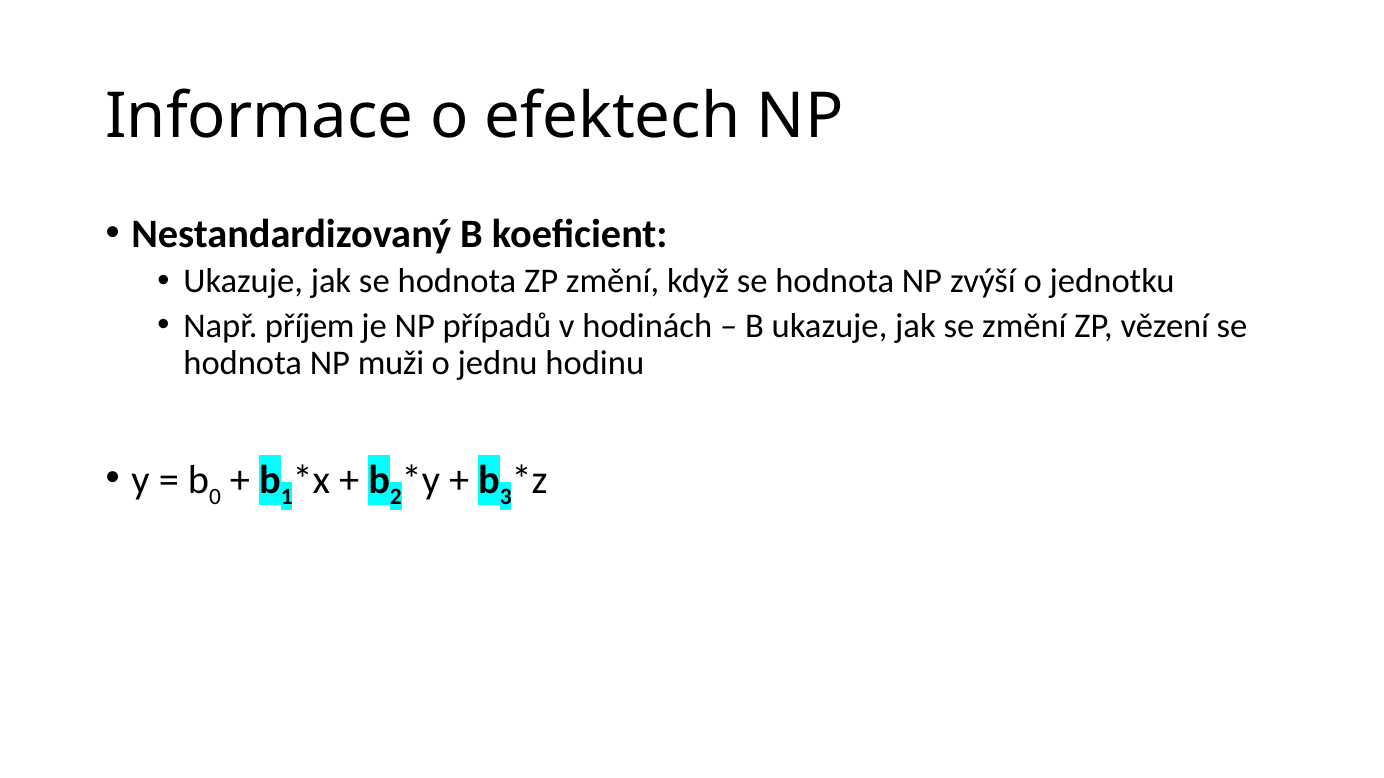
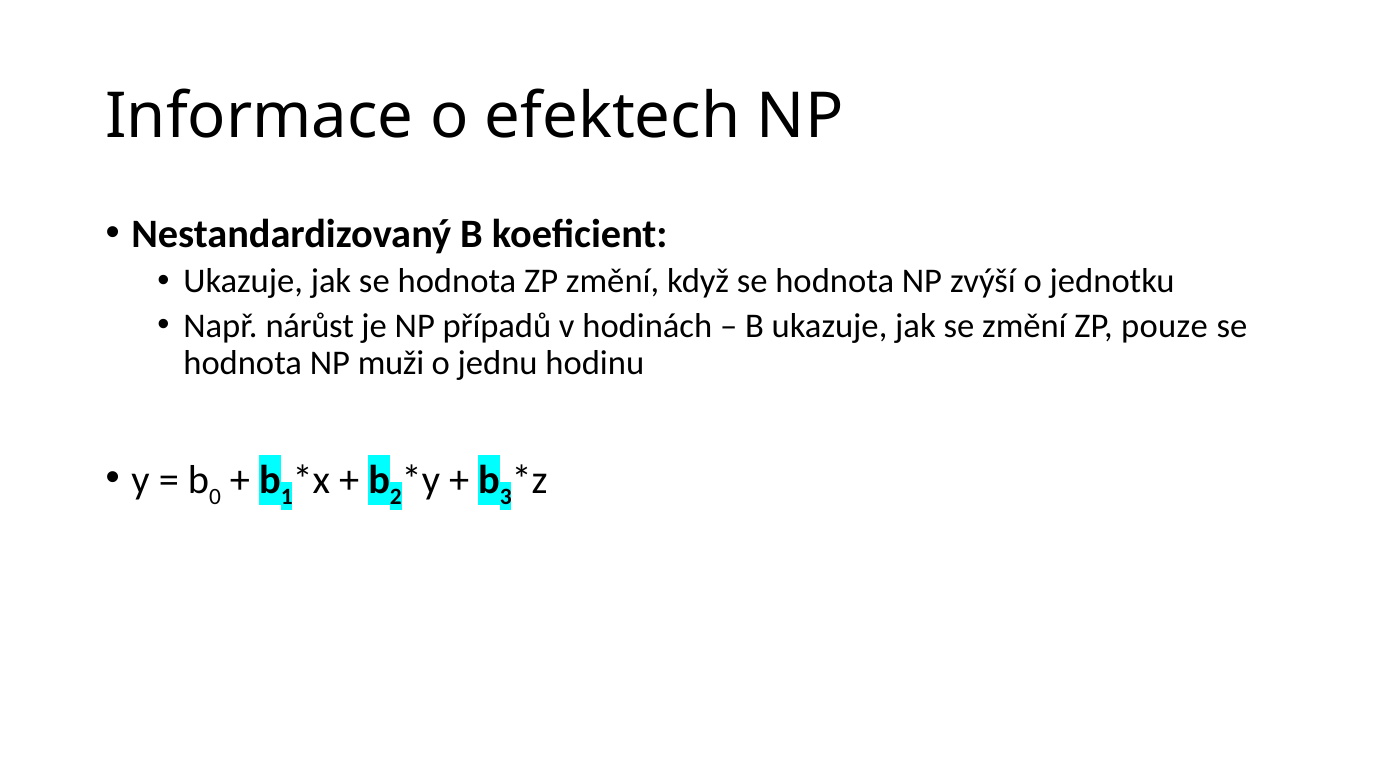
příjem: příjem -> nárůst
vězení: vězení -> pouze
